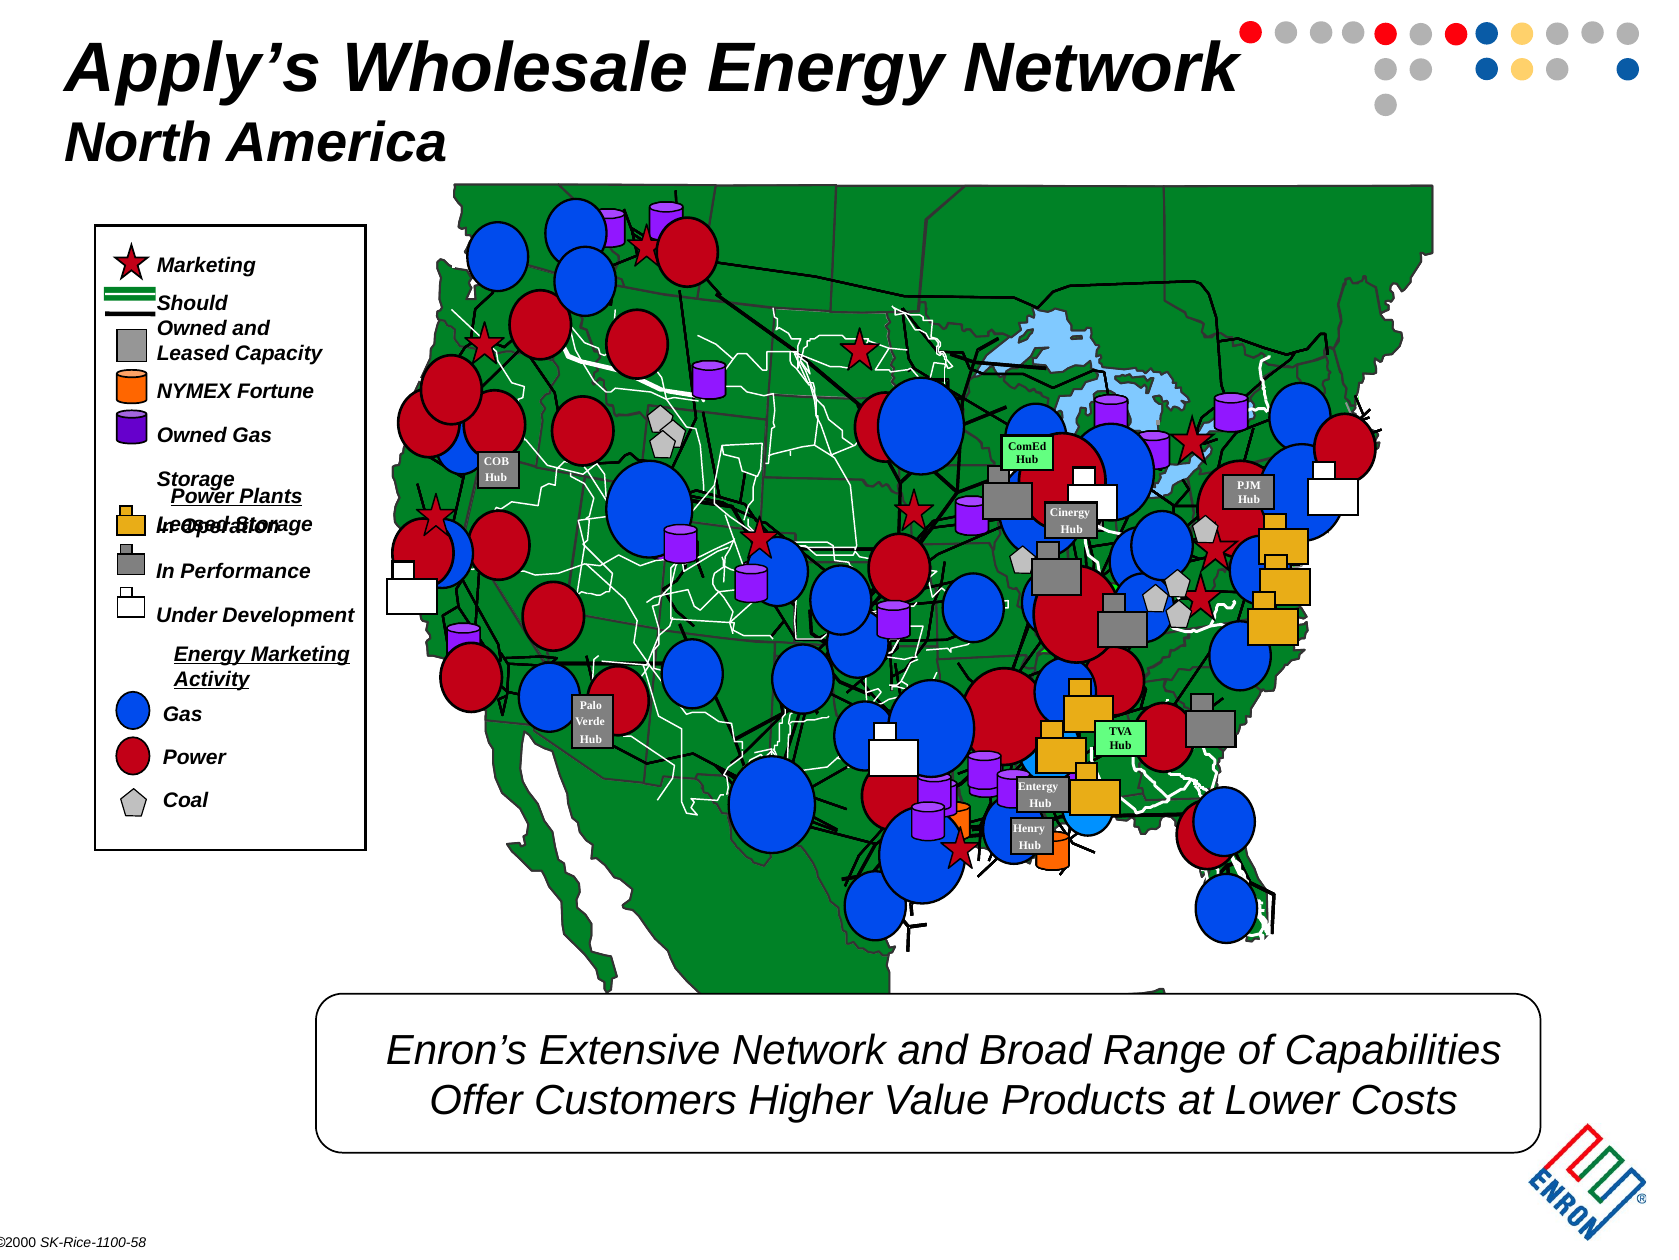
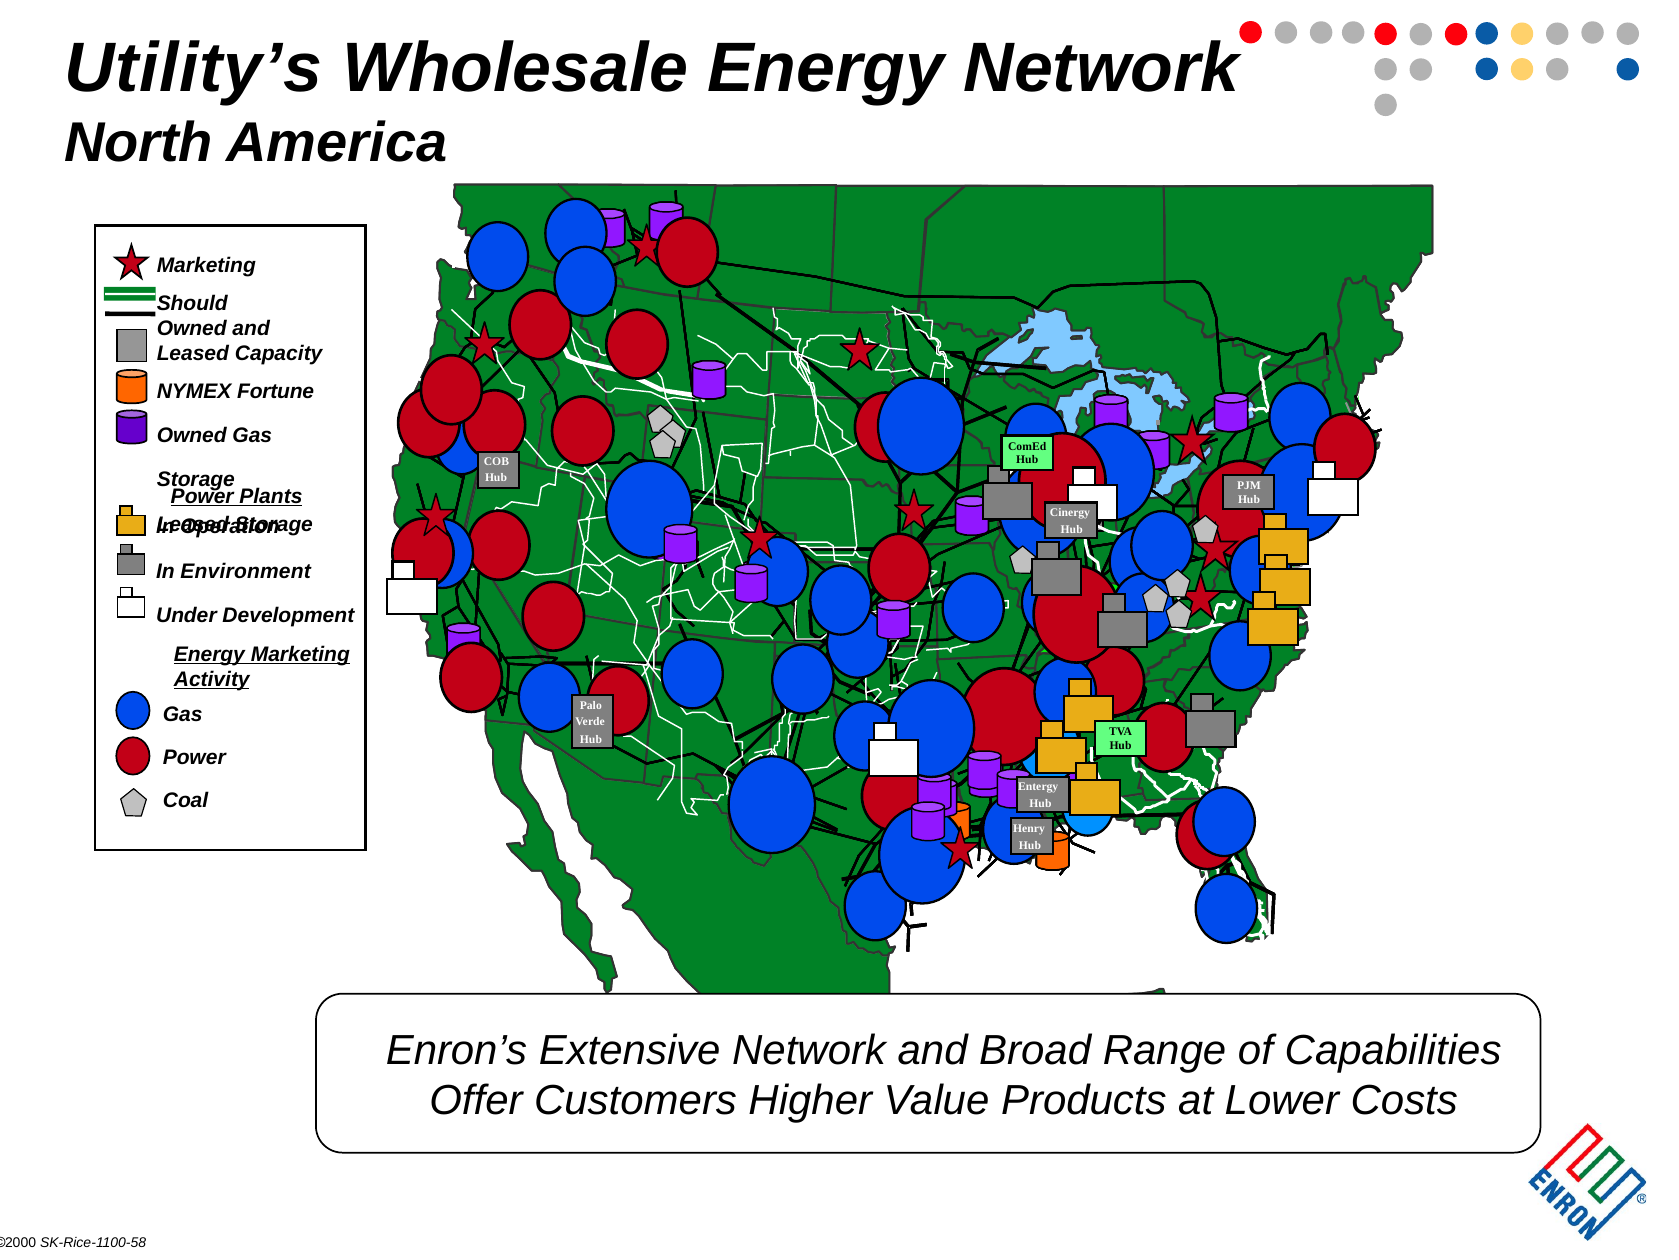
Apply’s: Apply’s -> Utility’s
Performance: Performance -> Environment
